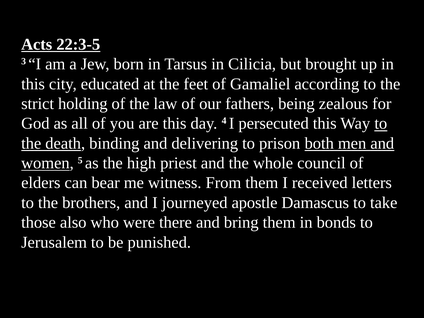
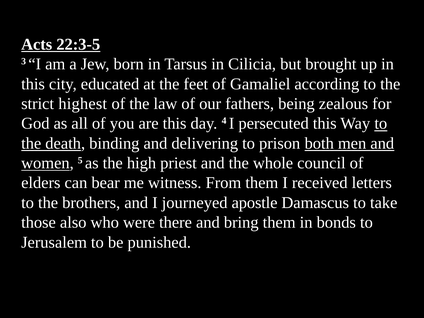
holding: holding -> highest
